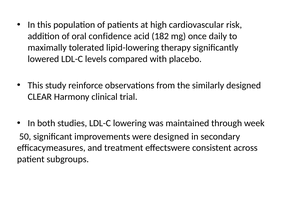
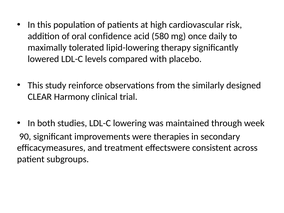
182: 182 -> 580
50: 50 -> 90
were designed: designed -> therapies
